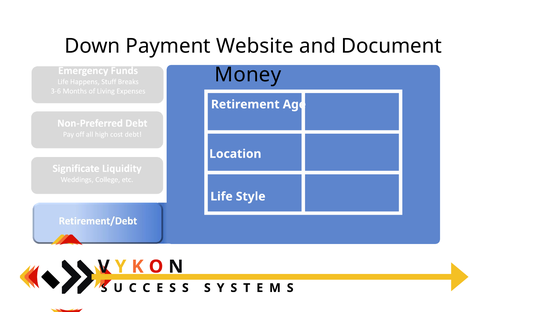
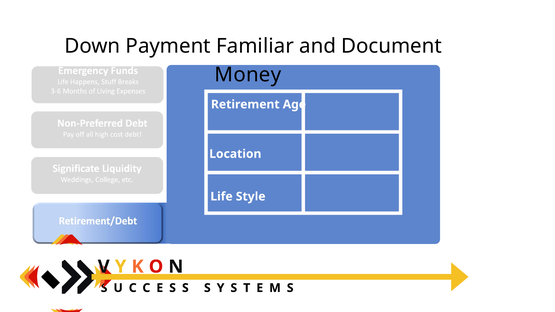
Website: Website -> Familiar
